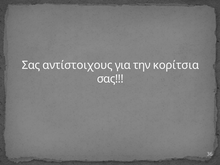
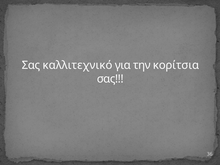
αντίστοιχους: αντίστοιχους -> καλλιτεχνικό
